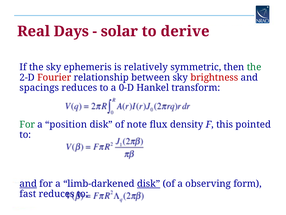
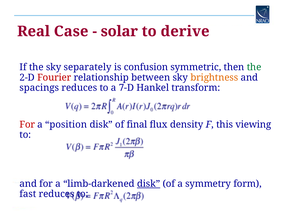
Days: Days -> Case
ephemeris: ephemeris -> separately
relatively: relatively -> confusion
brightness colour: red -> orange
0-D: 0-D -> 7-D
For at (27, 124) colour: green -> red
note: note -> final
pointed: pointed -> viewing
and at (28, 183) underline: present -> none
observing: observing -> symmetry
